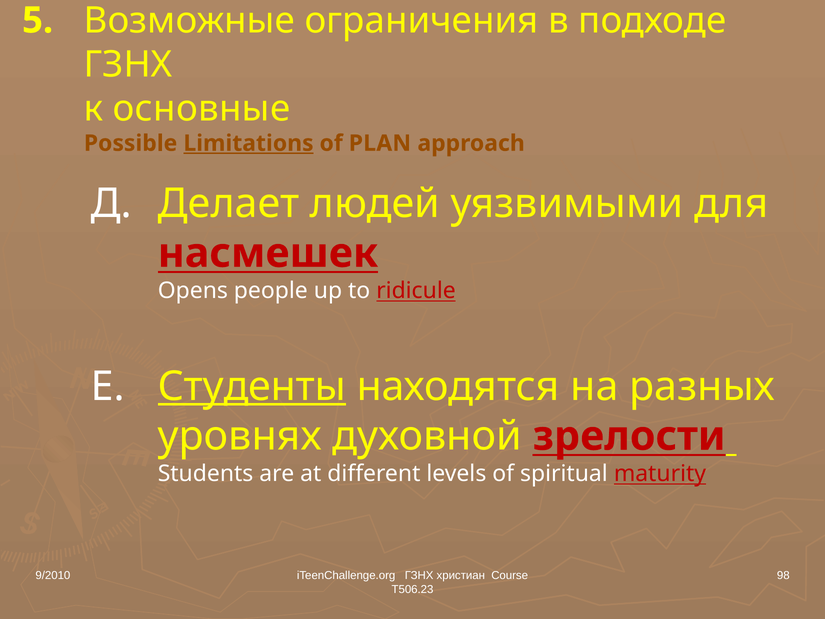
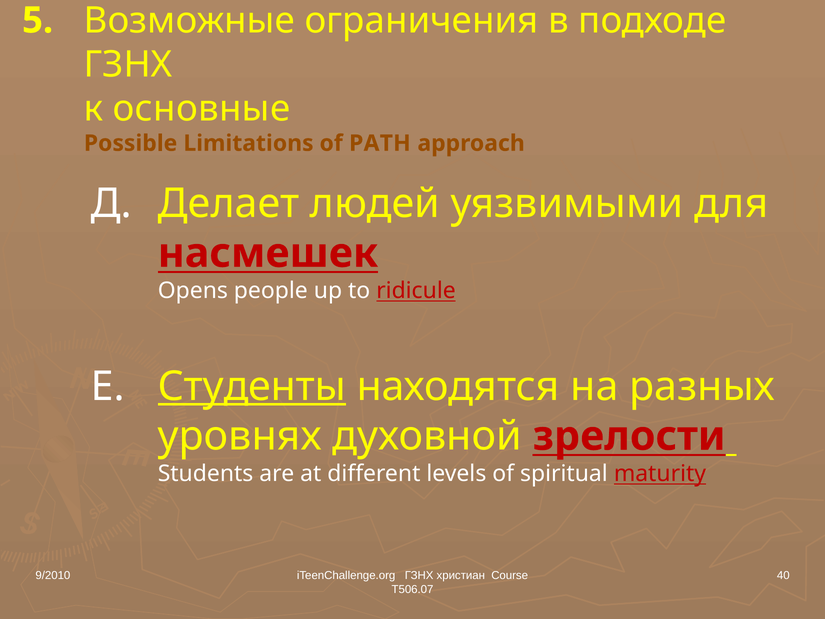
Limitations underline: present -> none
PLAN: PLAN -> PATH
98: 98 -> 40
T506.23: T506.23 -> T506.07
